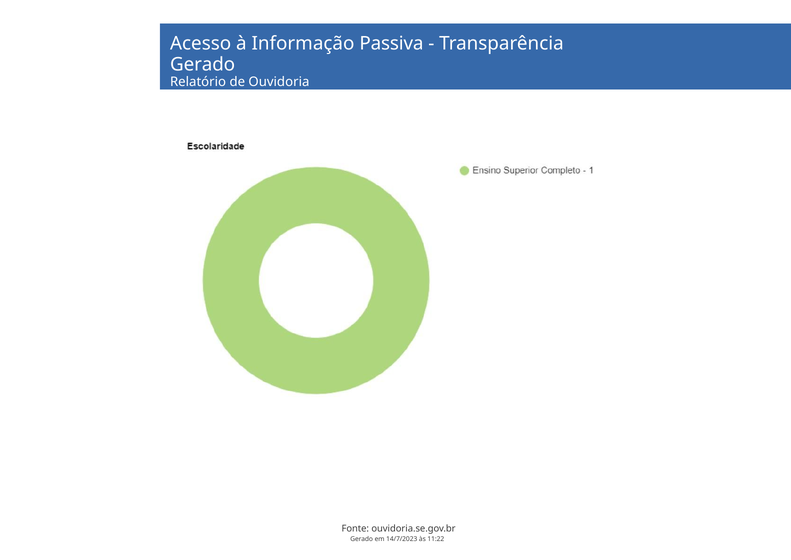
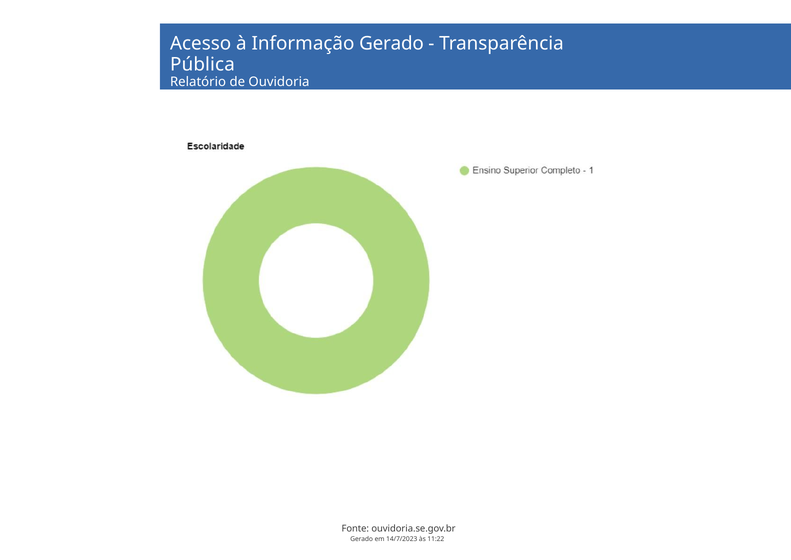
Informação Passiva: Passiva -> Gerado
Gerado at (203, 65): Gerado -> Pública
